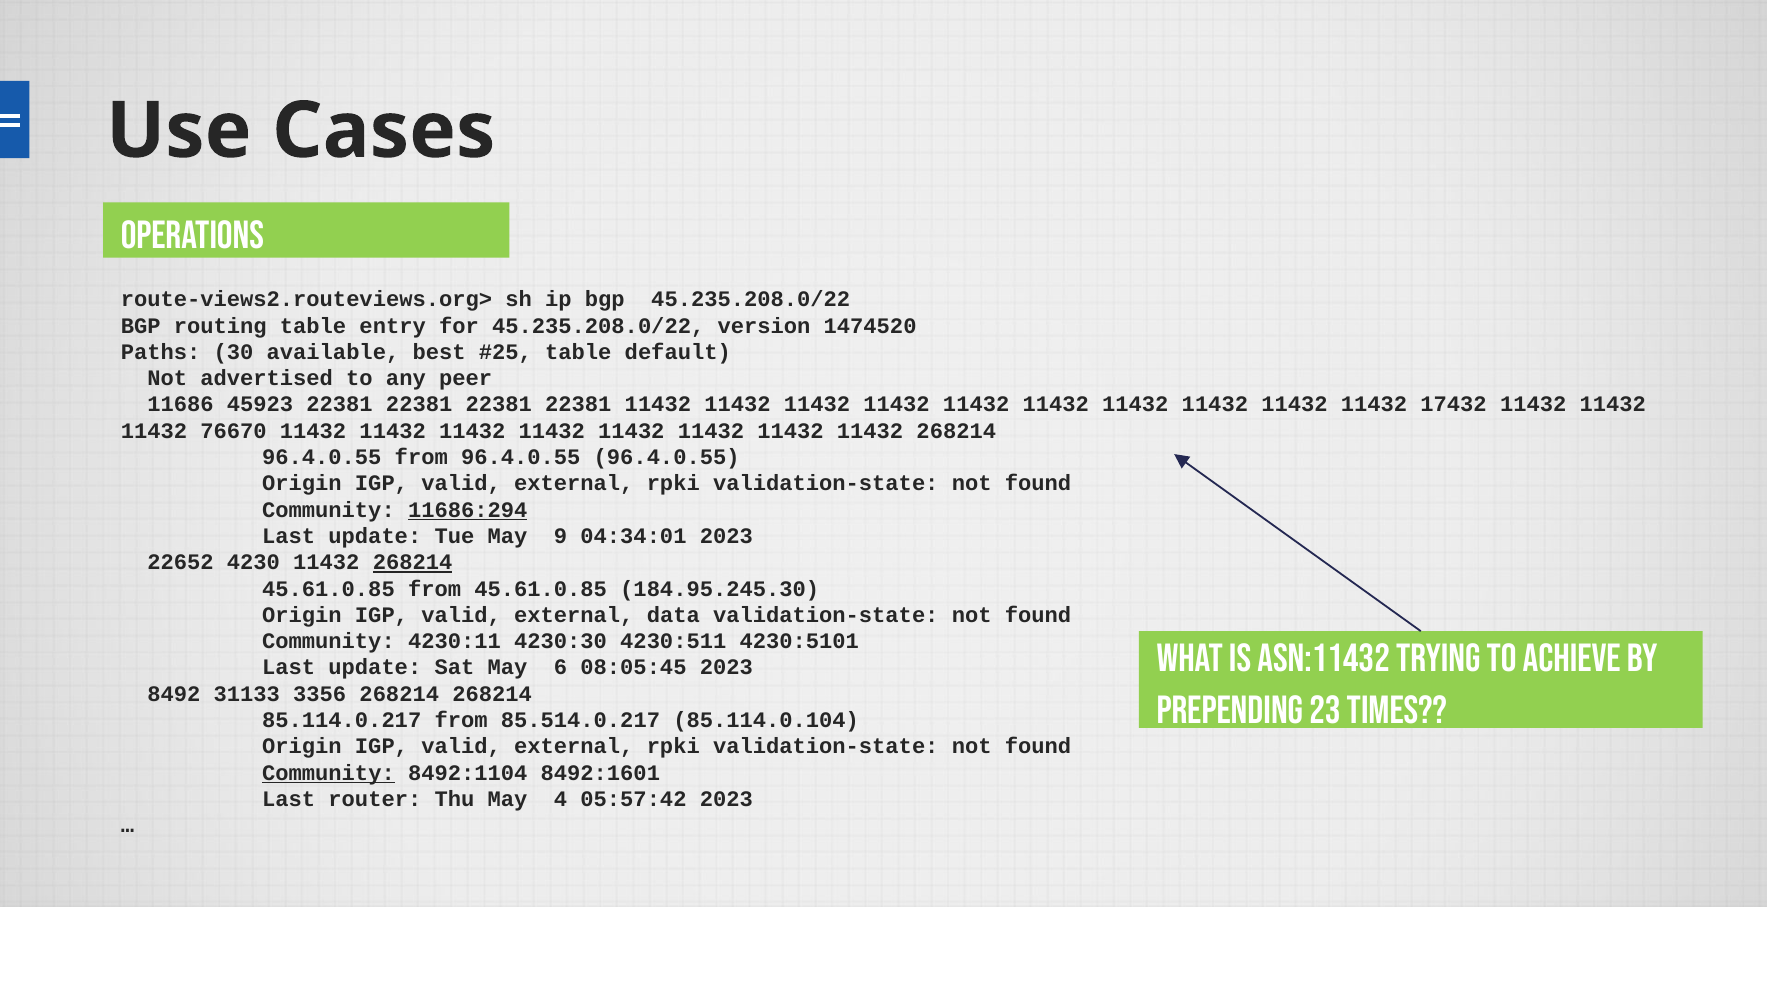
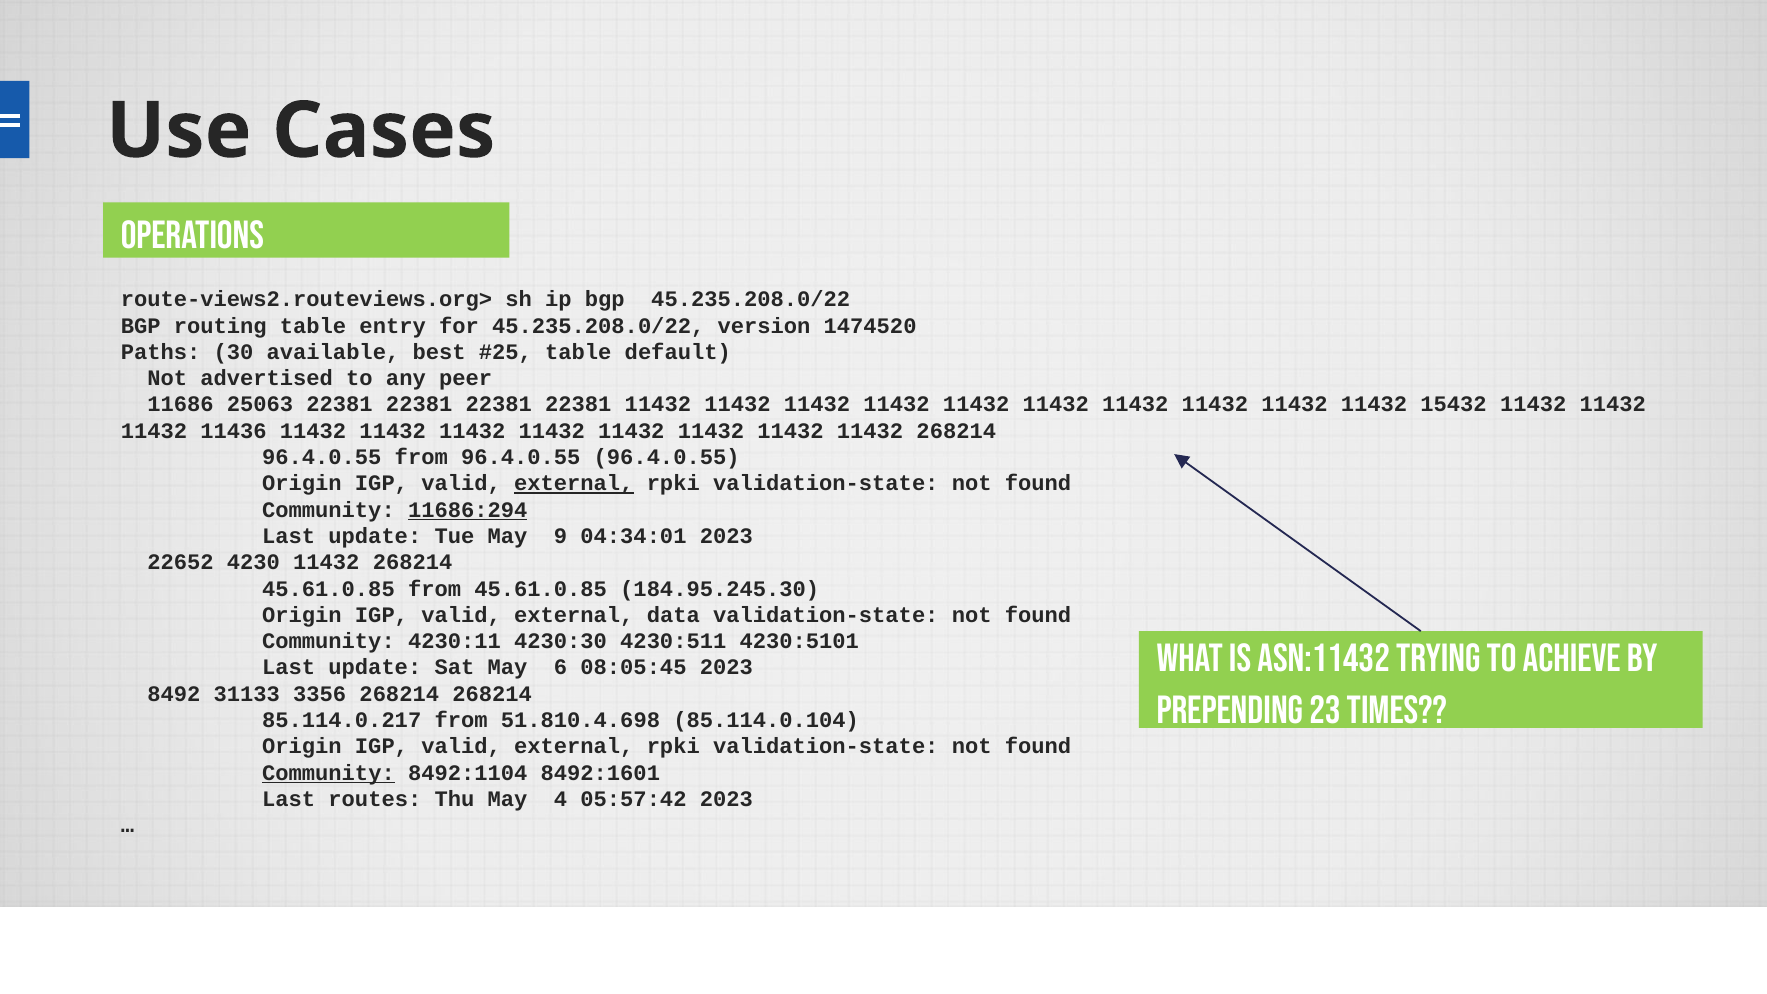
45923: 45923 -> 25063
17432: 17432 -> 15432
76670: 76670 -> 11436
external at (574, 484) underline: none -> present
268214 at (413, 562) underline: present -> none
85.514.0.217: 85.514.0.217 -> 51.810.4.698
router: router -> routes
